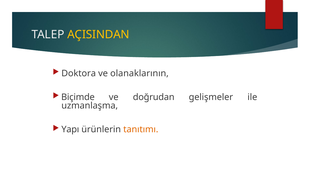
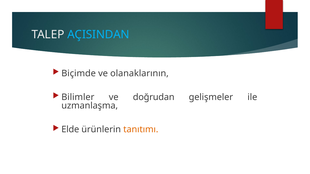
AÇISINDAN colour: yellow -> light blue
Doktora: Doktora -> Biçimde
Biçimde: Biçimde -> Bilimler
Yapı: Yapı -> Elde
